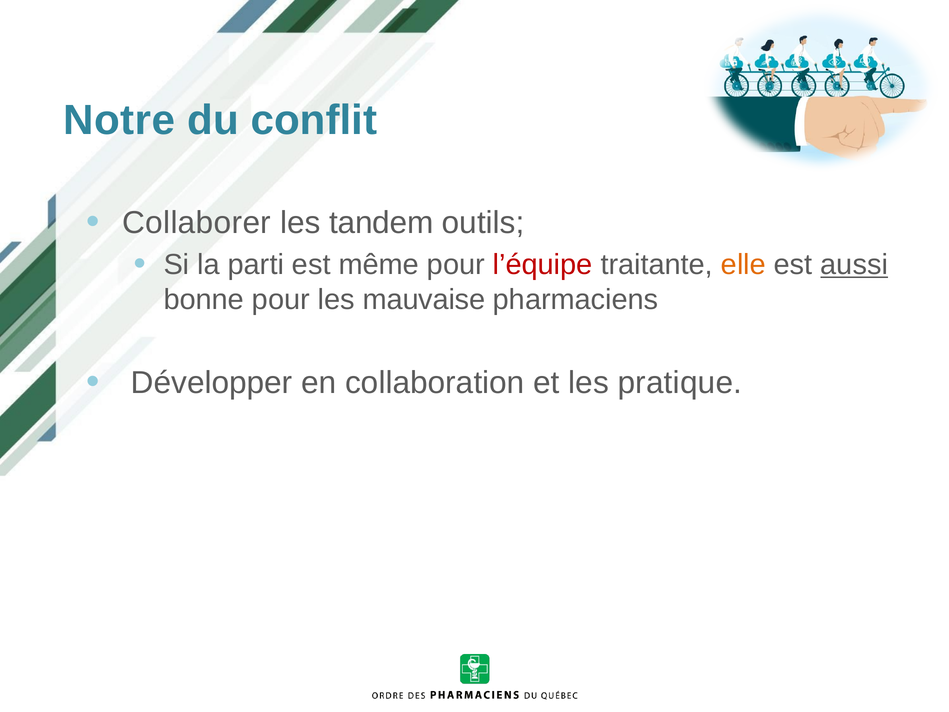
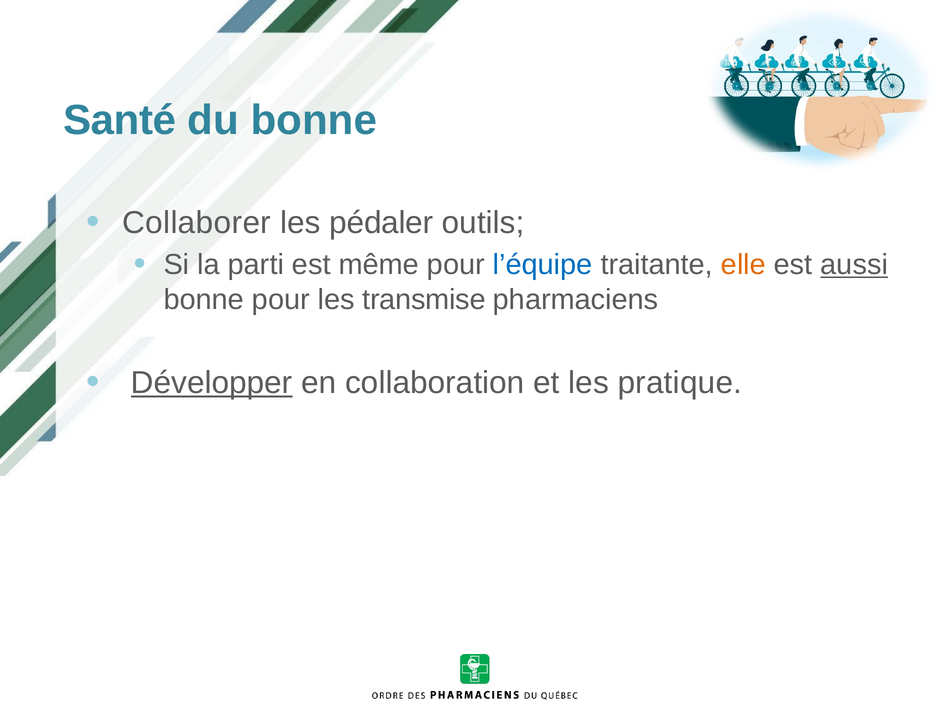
Notre: Notre -> Santé
du conflit: conflit -> bonne
tandem: tandem -> pédaler
l’équipe colour: red -> blue
mauvaise: mauvaise -> transmise
Développer underline: none -> present
